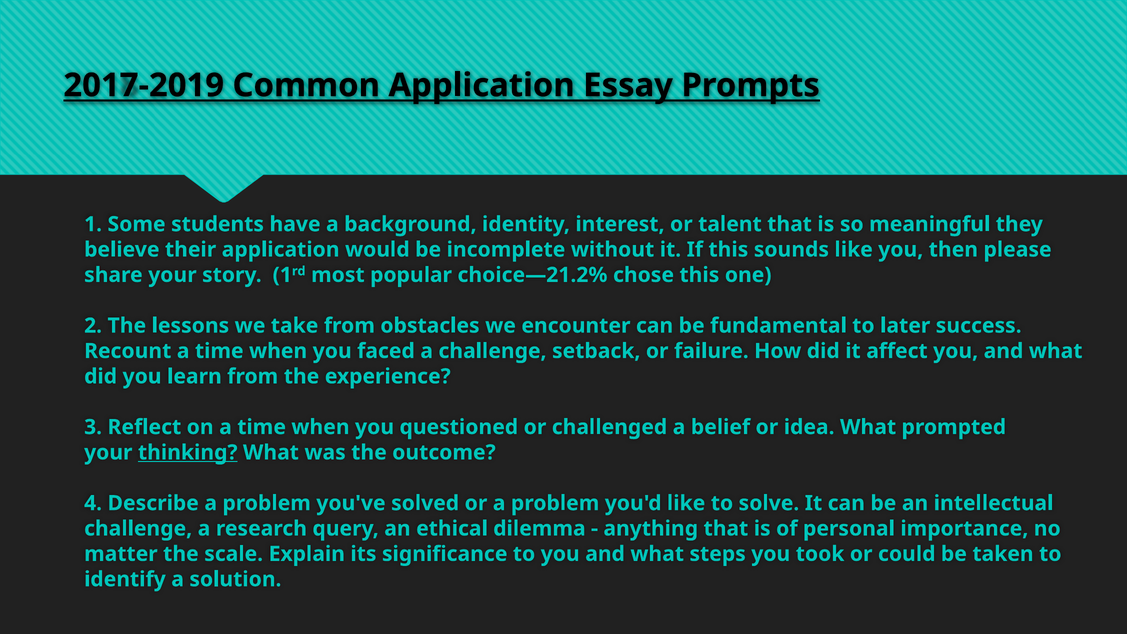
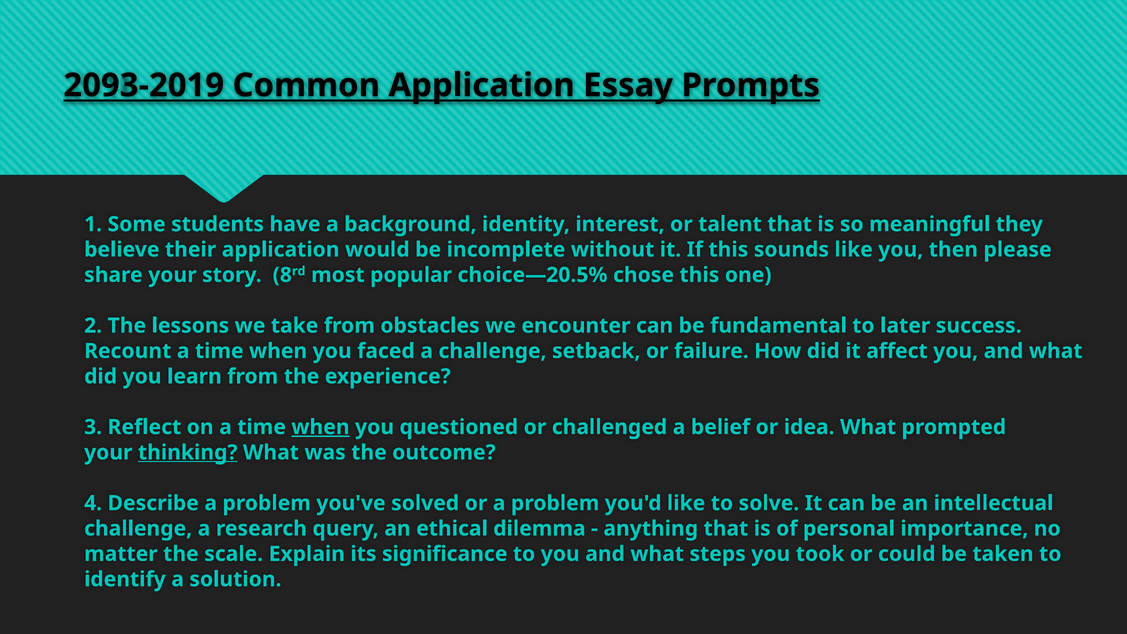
2017-2019: 2017-2019 -> 2093-2019
story 1: 1 -> 8
choice—21.2%: choice—21.2% -> choice—20.5%
when at (320, 427) underline: none -> present
